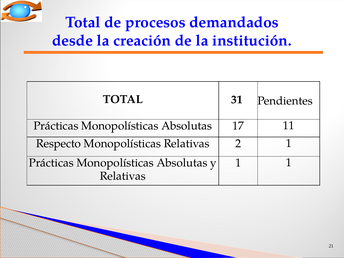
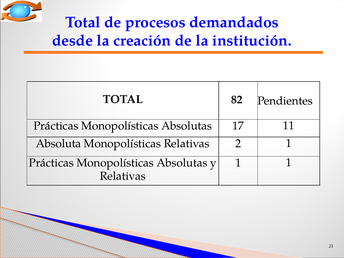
31: 31 -> 82
Respecto: Respecto -> Absoluta
